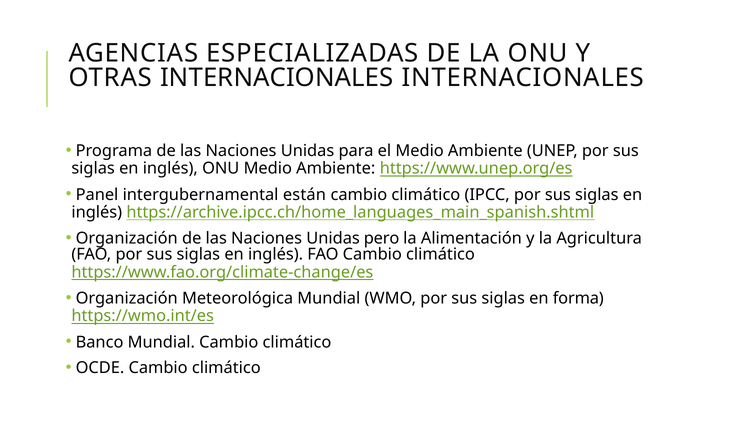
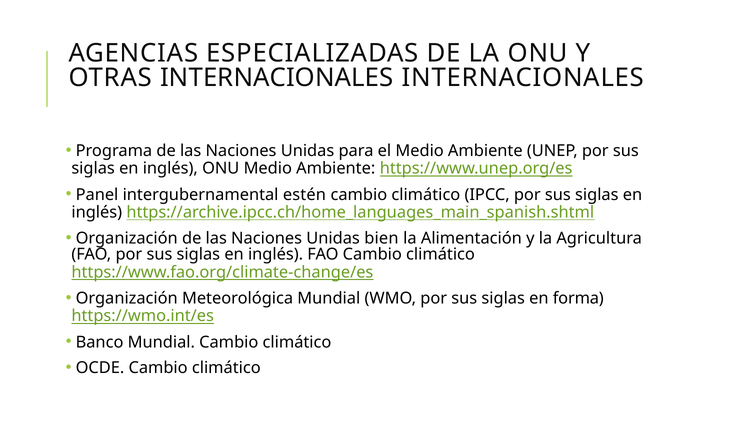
están: están -> estén
pero: pero -> bien
